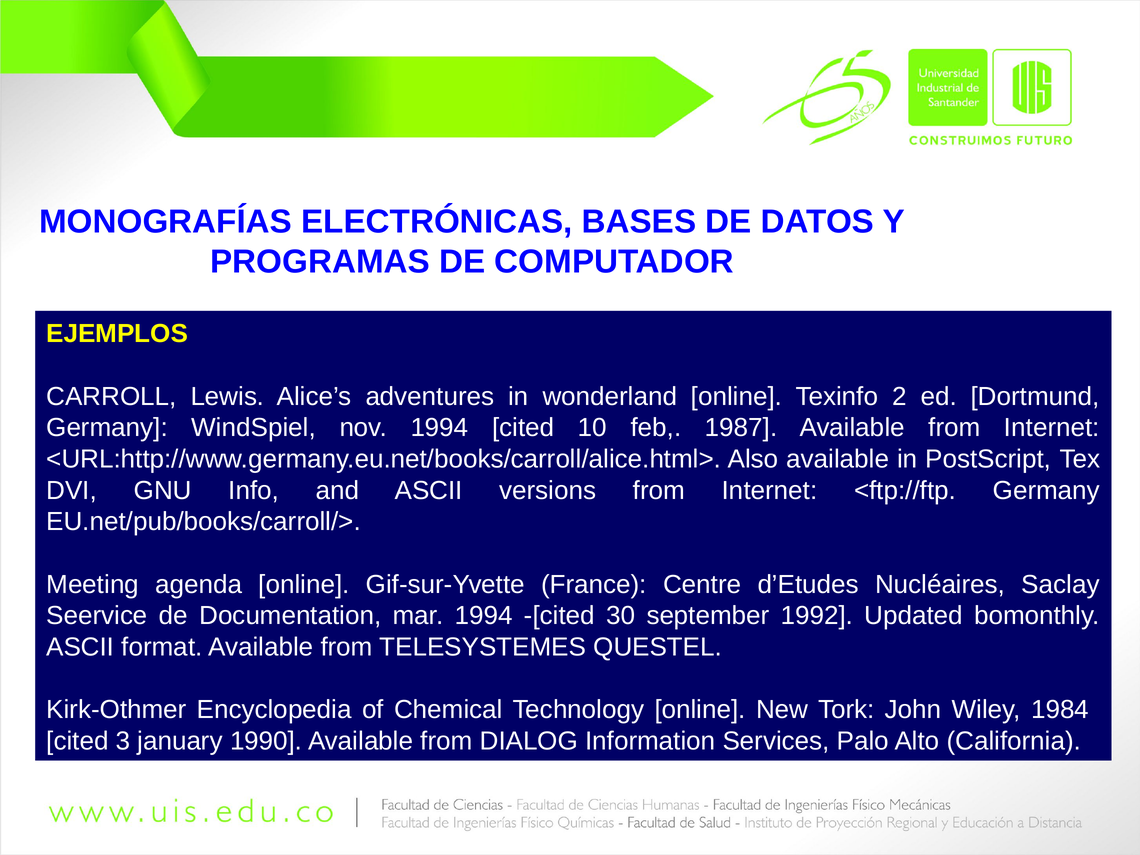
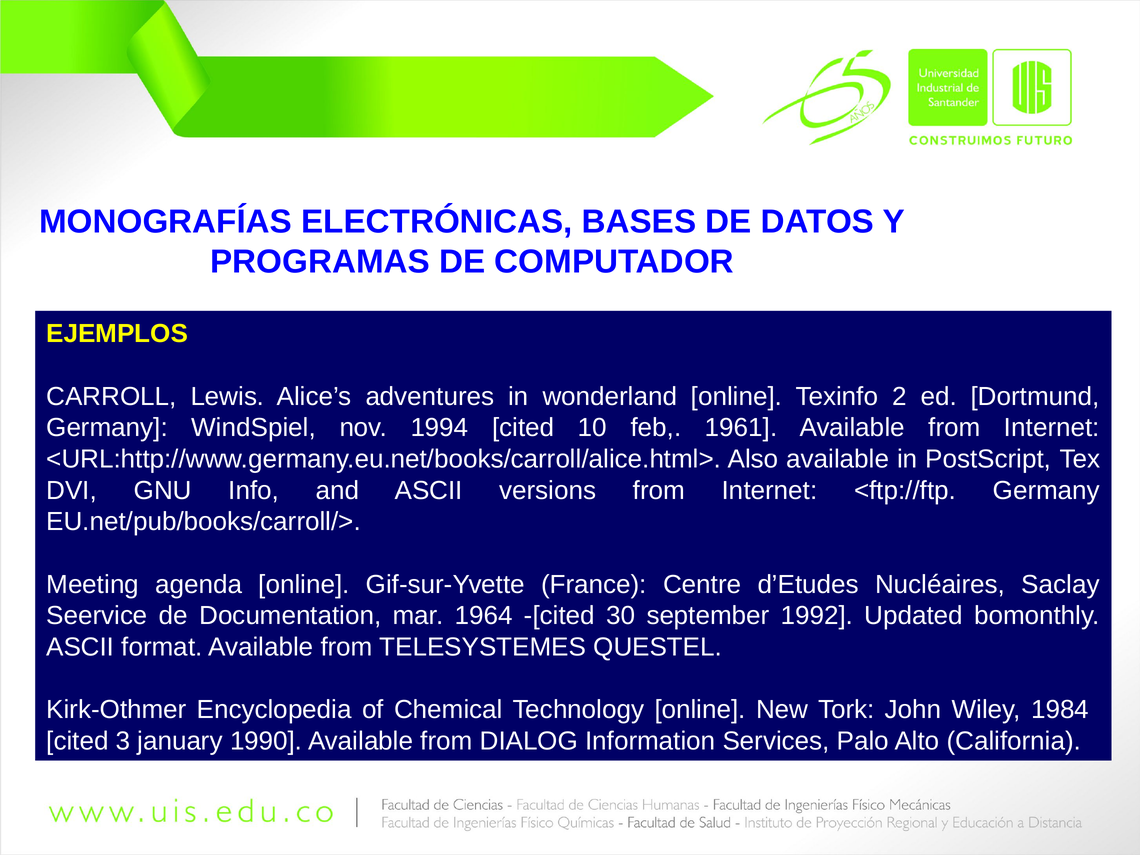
1987: 1987 -> 1961
mar 1994: 1994 -> 1964
